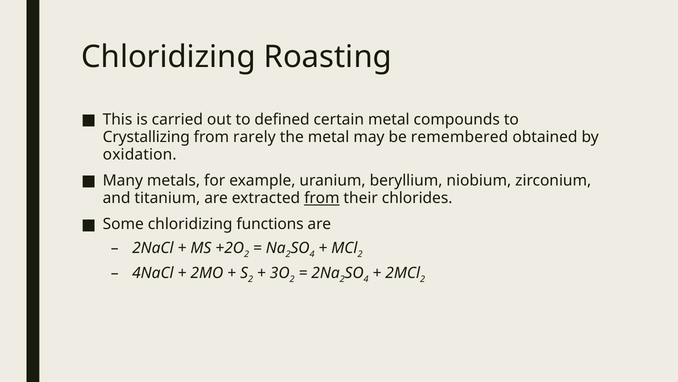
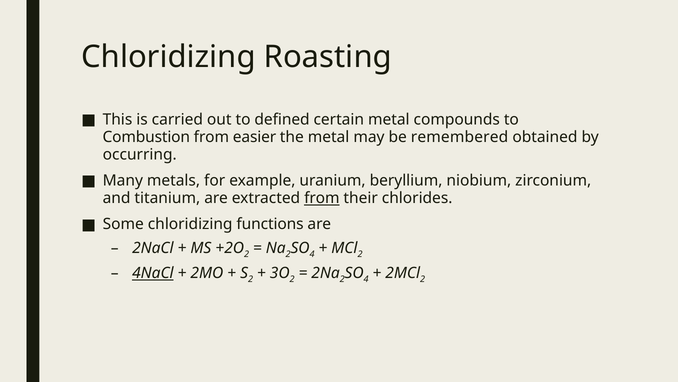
Crystallizing: Crystallizing -> Combustion
rarely: rarely -> easier
oxidation: oxidation -> occurring
4NaCl underline: none -> present
